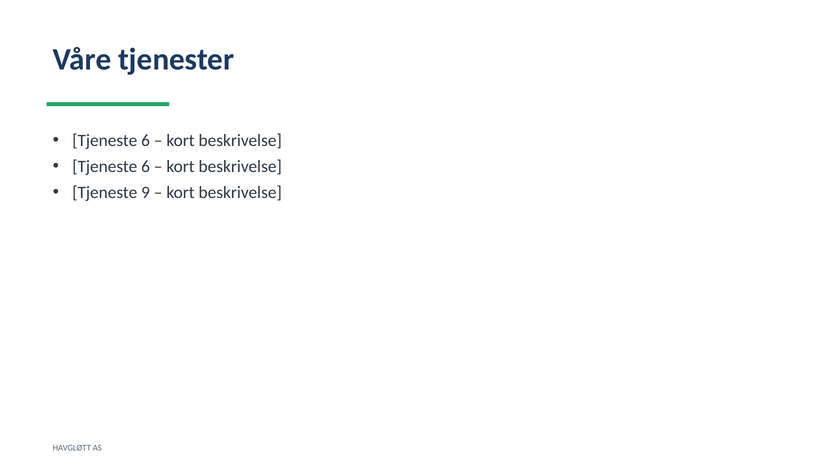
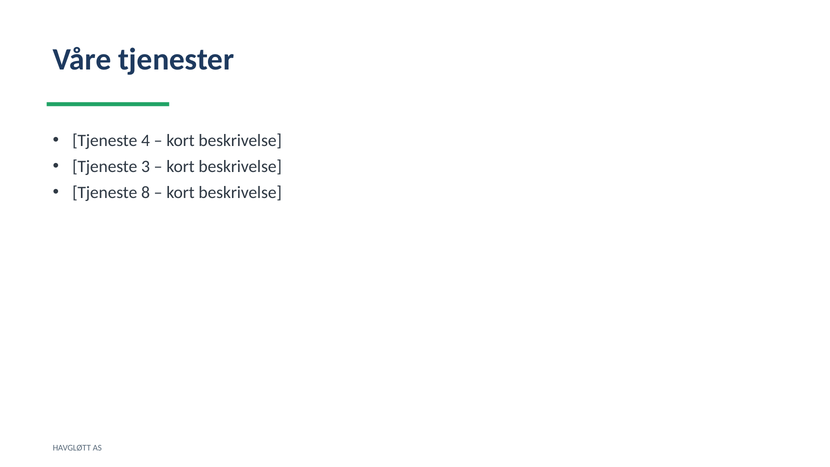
6 at (146, 141): 6 -> 4
6 at (146, 167): 6 -> 3
9: 9 -> 8
